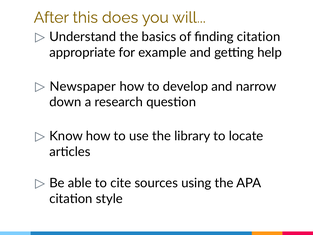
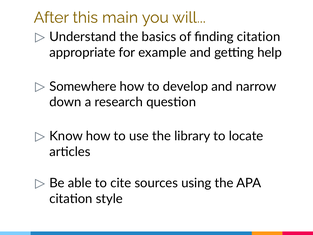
does: does -> main
Newspaper: Newspaper -> Somewhere
